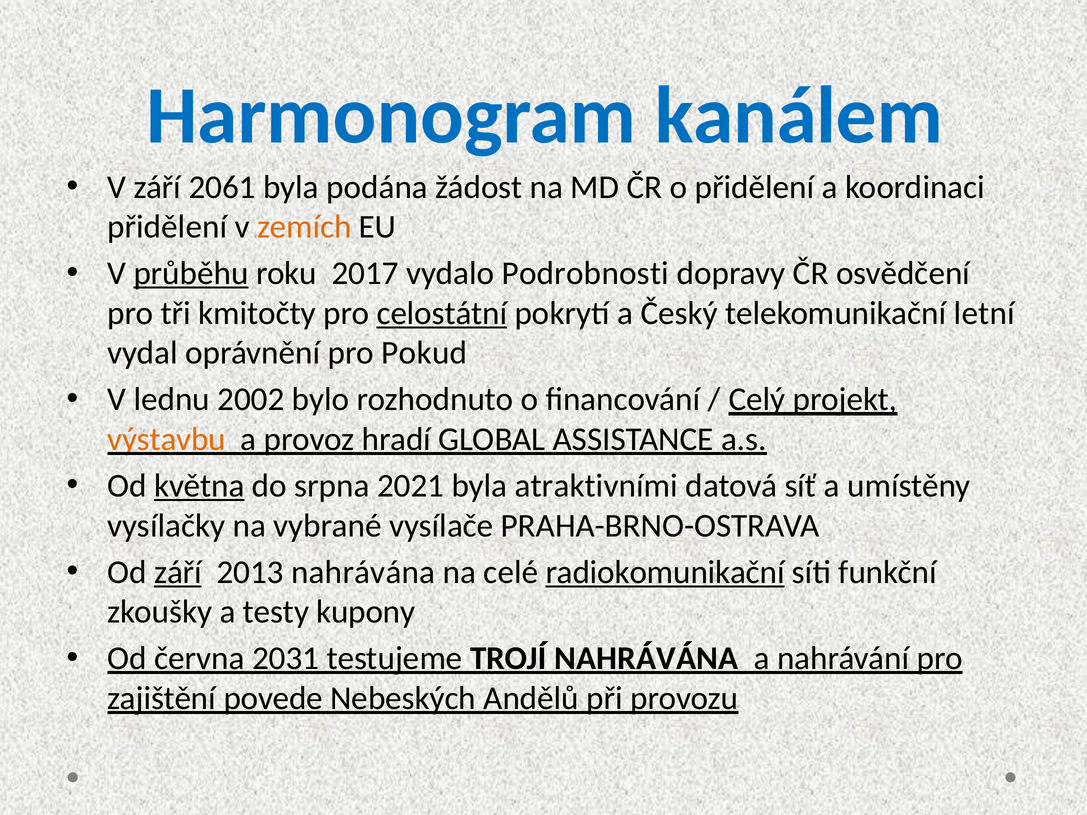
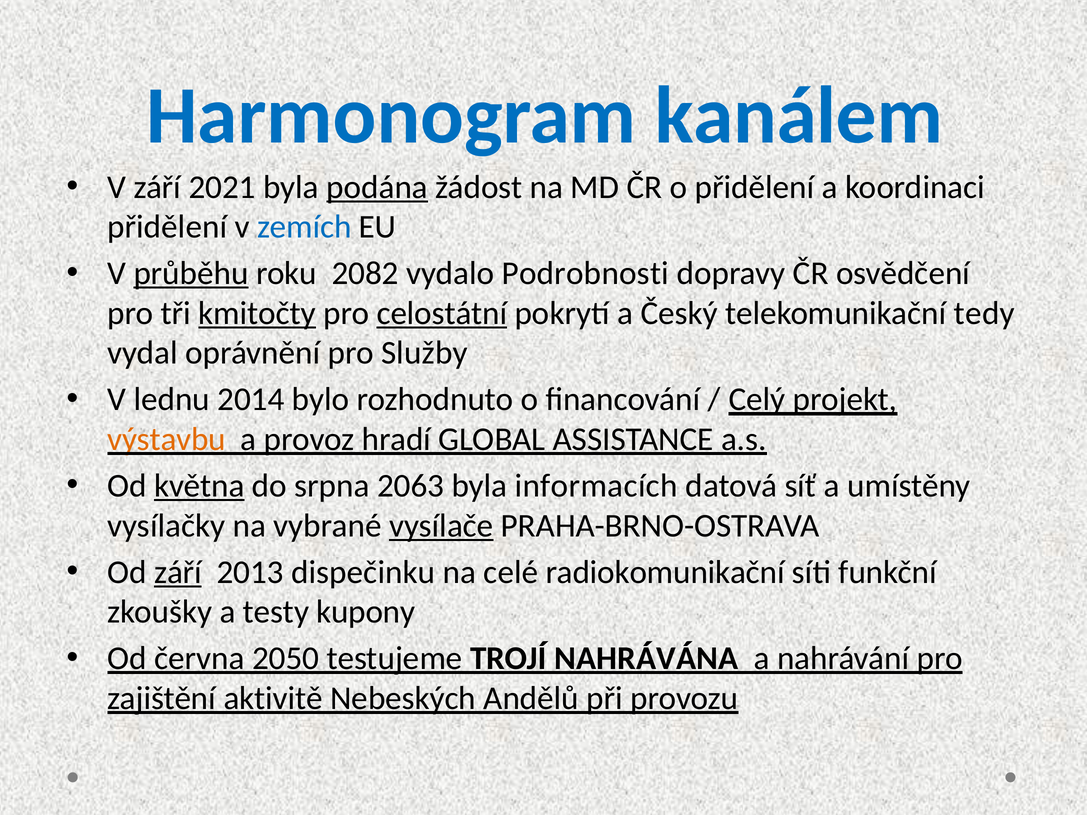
2061: 2061 -> 2021
podána underline: none -> present
zemích colour: orange -> blue
2017: 2017 -> 2082
kmitočty underline: none -> present
letní: letní -> tedy
Pokud: Pokud -> Služby
2002: 2002 -> 2014
2021: 2021 -> 2063
atraktivními: atraktivními -> informacích
vysílače underline: none -> present
2013 nahrávána: nahrávána -> dispečinku
radiokomunikační underline: present -> none
2031: 2031 -> 2050
povede: povede -> aktivitě
